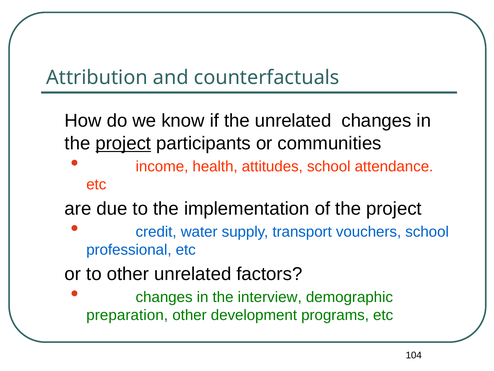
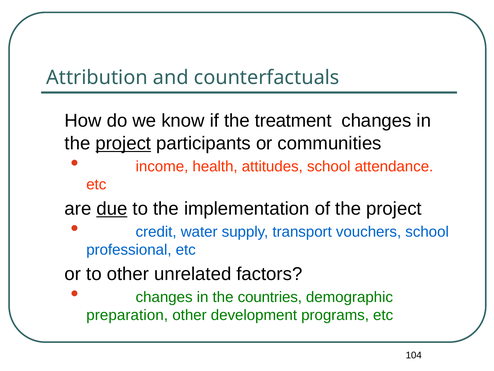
the unrelated: unrelated -> treatment
due underline: none -> present
interview: interview -> countries
